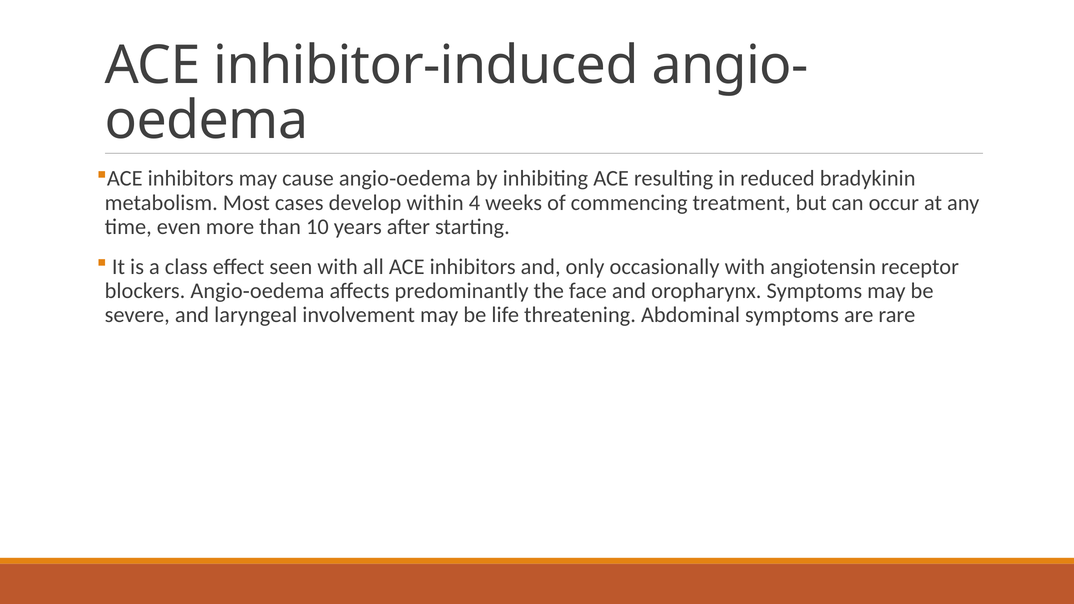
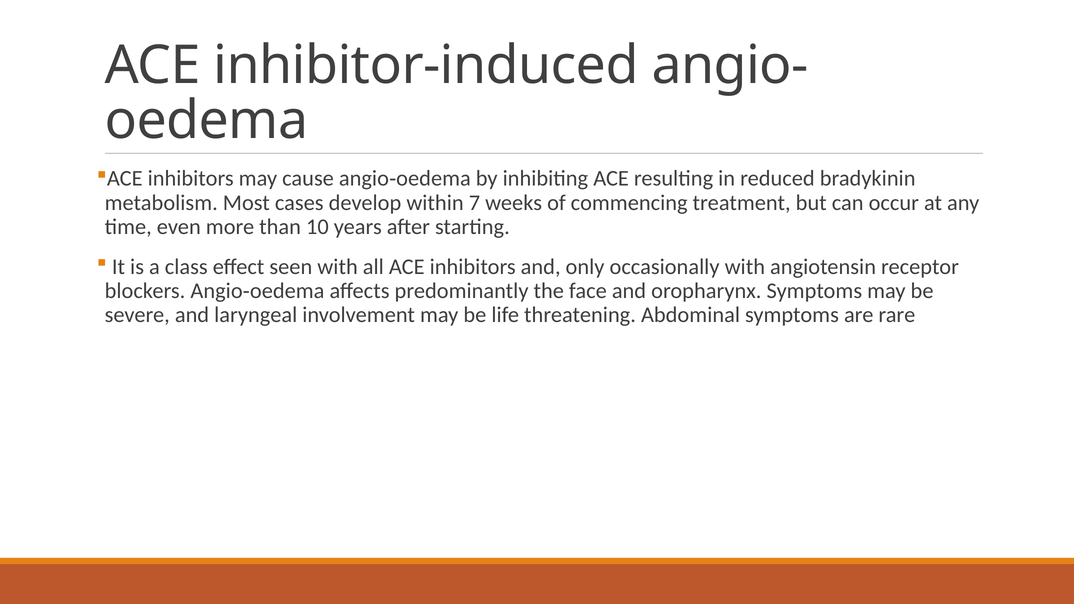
4: 4 -> 7
